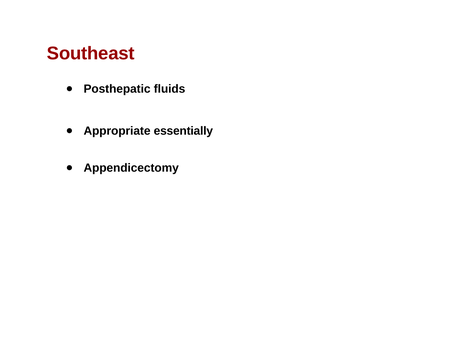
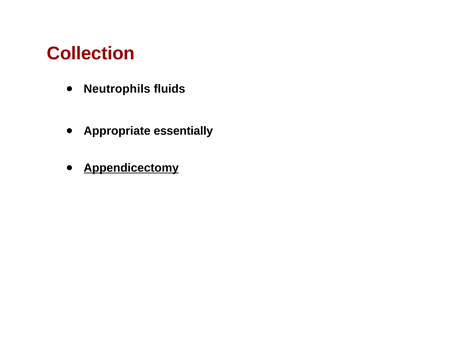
Southeast: Southeast -> Collection
Posthepatic: Posthepatic -> Neutrophils
Appendicectomy underline: none -> present
